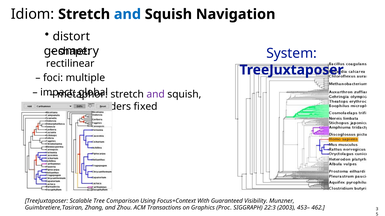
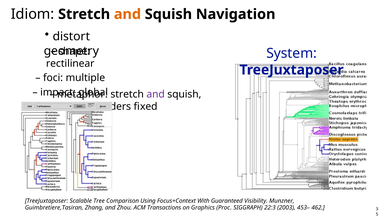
and at (127, 14) colour: blue -> orange
